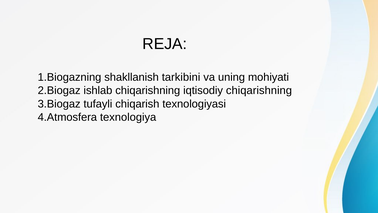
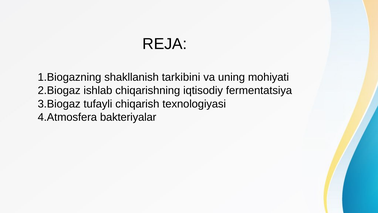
iqtisodiy chiqarishning: chiqarishning -> fermentatsiya
texnologiya: texnologiya -> bakteriyalar
